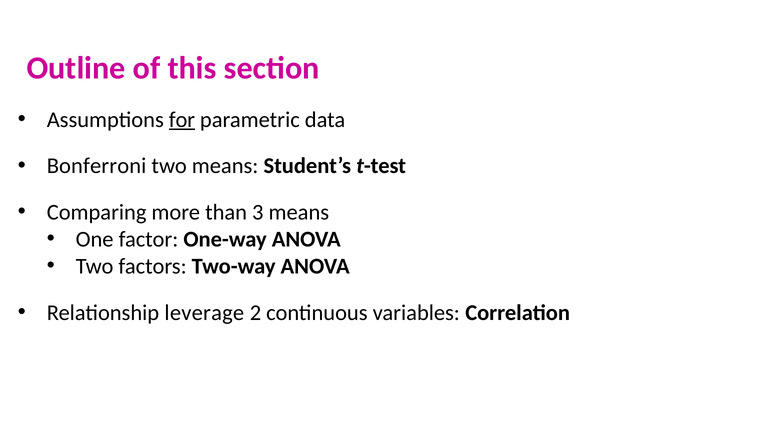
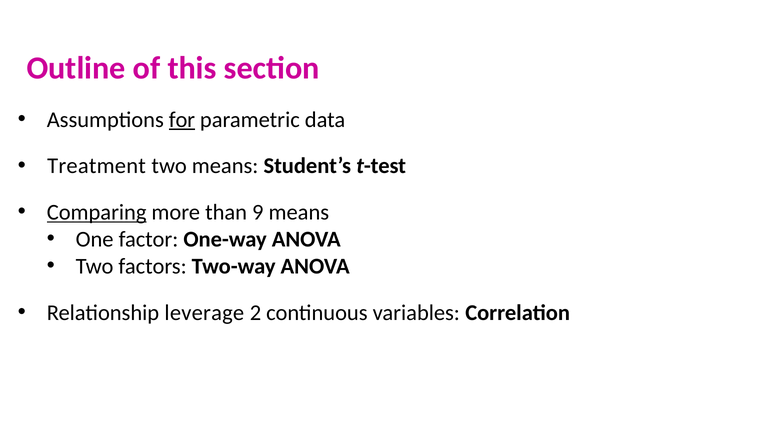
Bonferroni: Bonferroni -> Treatment
Comparing underline: none -> present
3: 3 -> 9
